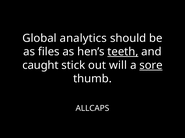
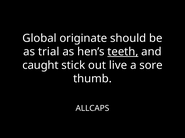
analytics: analytics -> originate
files: files -> trial
will: will -> live
sore underline: present -> none
